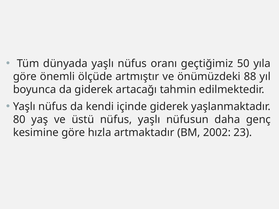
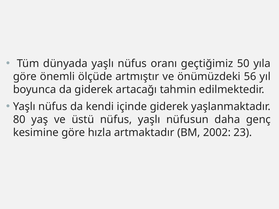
88: 88 -> 56
